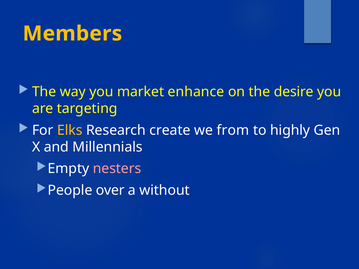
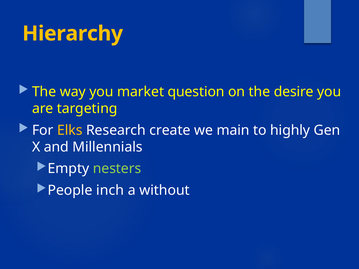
Members: Members -> Hierarchy
enhance: enhance -> question
from: from -> main
nesters colour: pink -> light green
over: over -> inch
